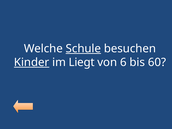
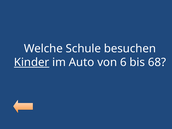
Schule underline: present -> none
Liegt: Liegt -> Auto
60: 60 -> 68
